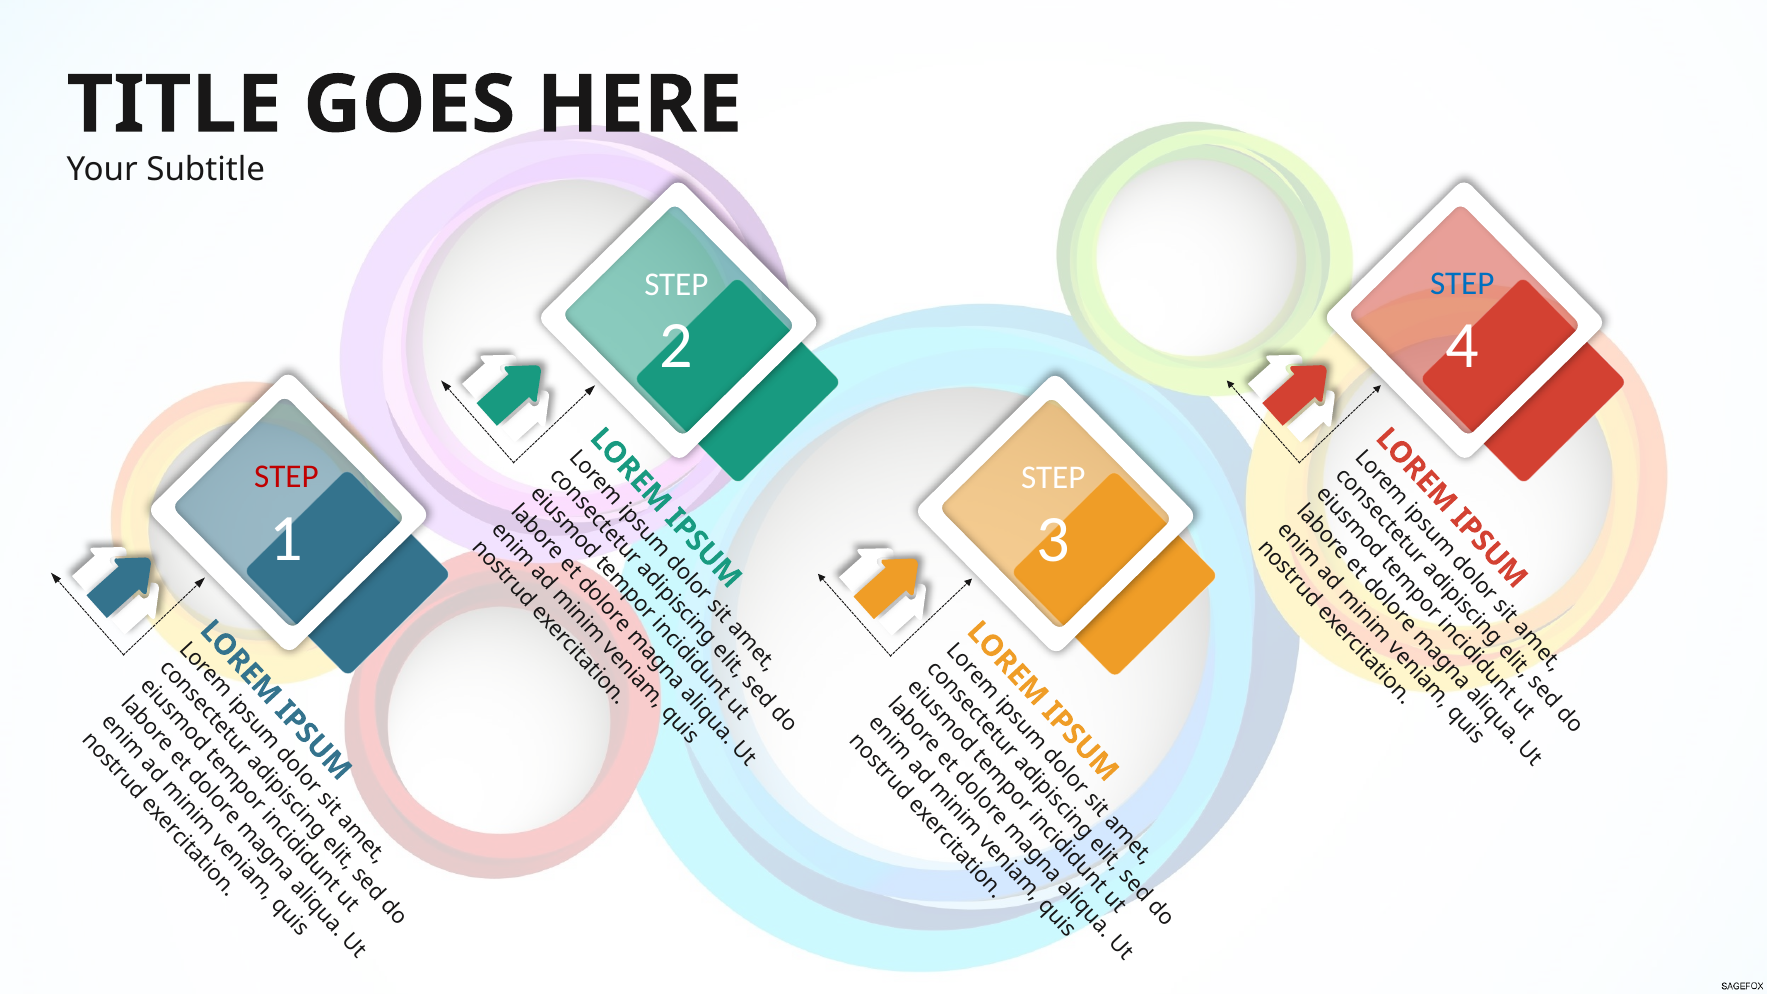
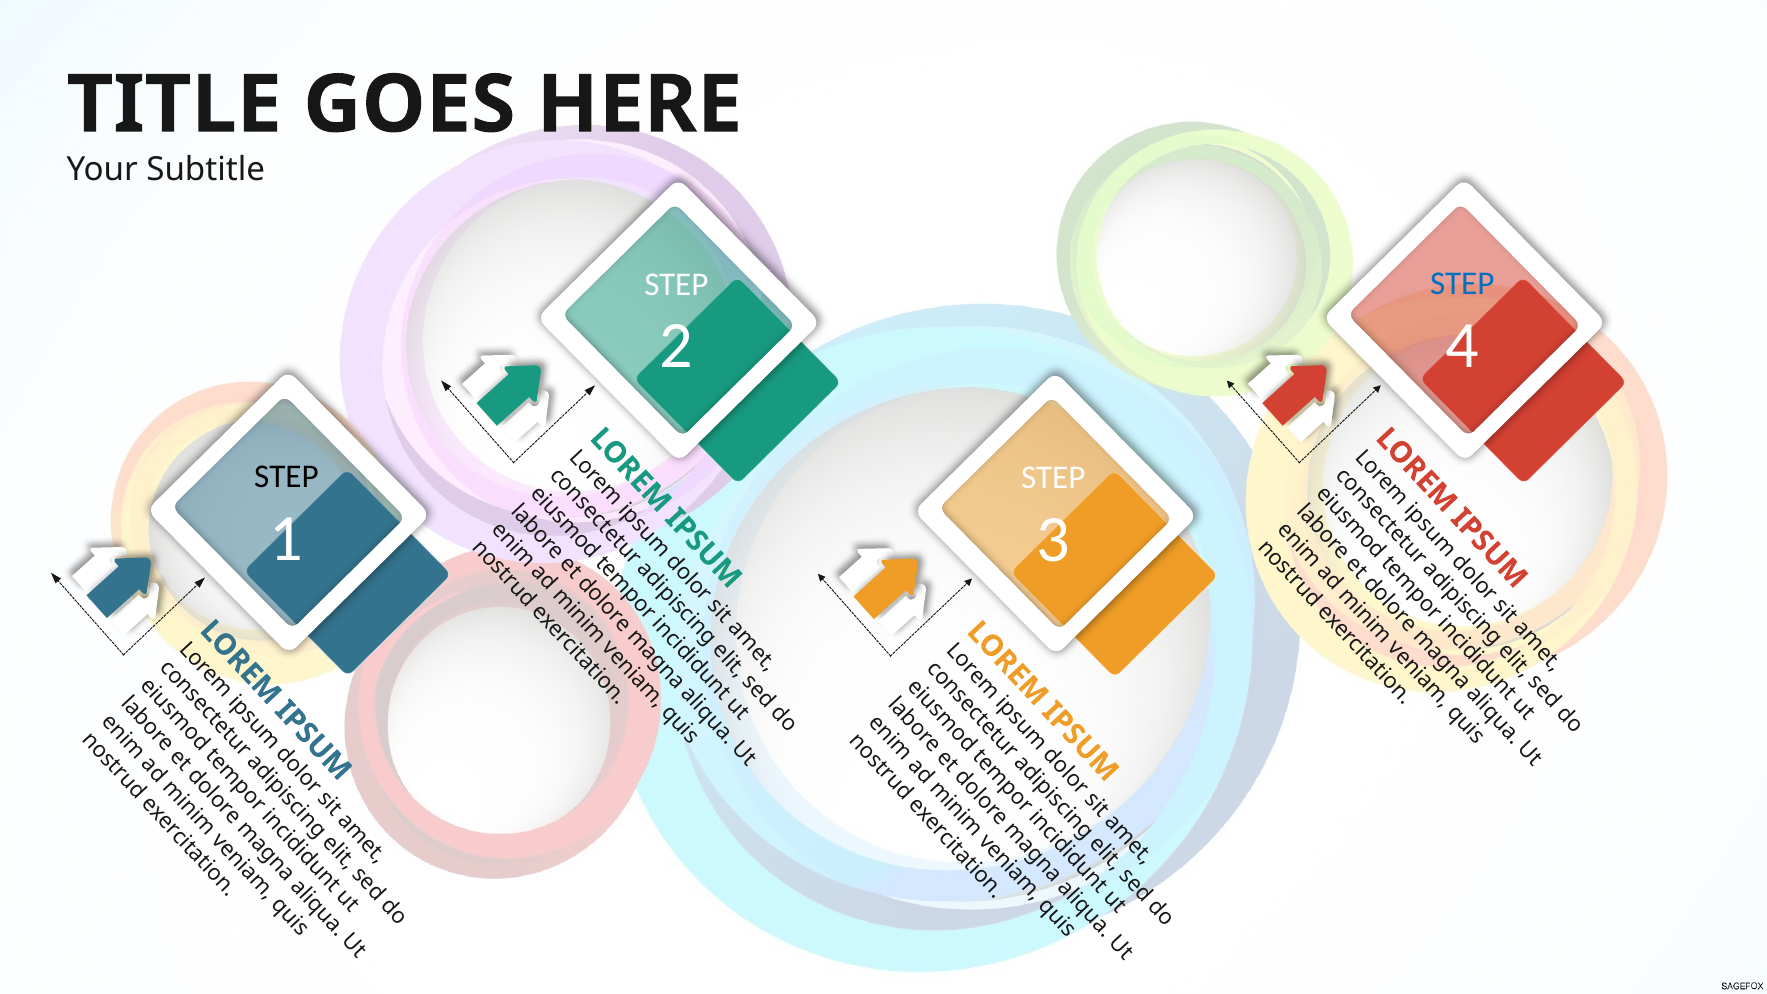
STEP at (286, 476) colour: red -> black
